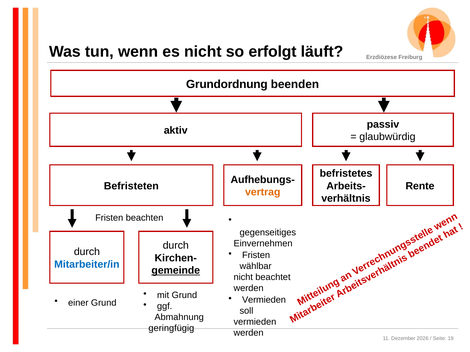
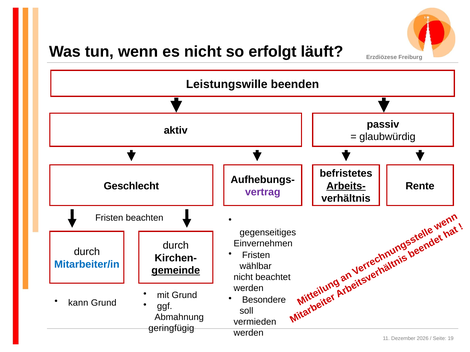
Grundordnung: Grundordnung -> Leistungswille
Befristeten: Befristeten -> Geschlecht
Arbeits- underline: none -> present
vertrag colour: orange -> purple
Vermieden at (264, 300): Vermieden -> Besondere
einer: einer -> kann
